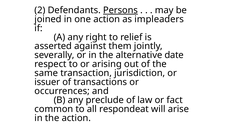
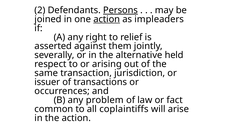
action at (107, 19) underline: none -> present
date: date -> held
preclude: preclude -> problem
respondeat: respondeat -> coplaintiffs
